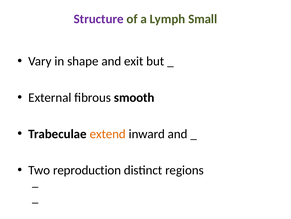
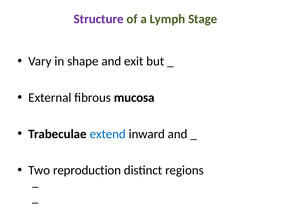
Small: Small -> Stage
smooth: smooth -> mucosa
extend colour: orange -> blue
